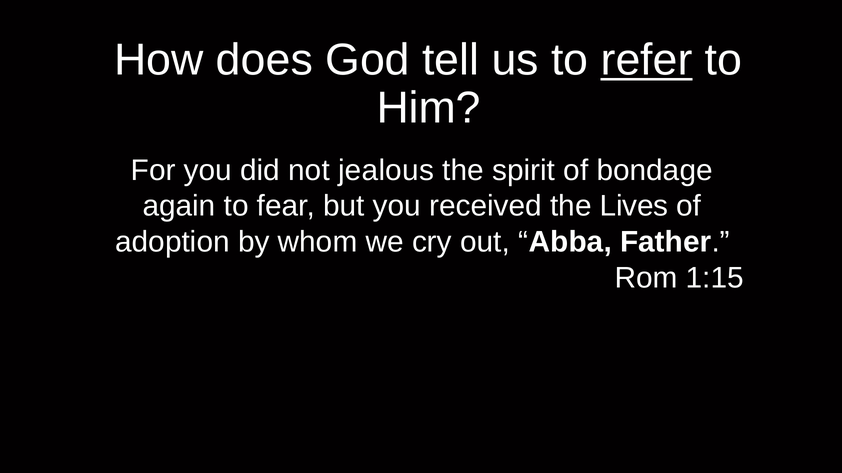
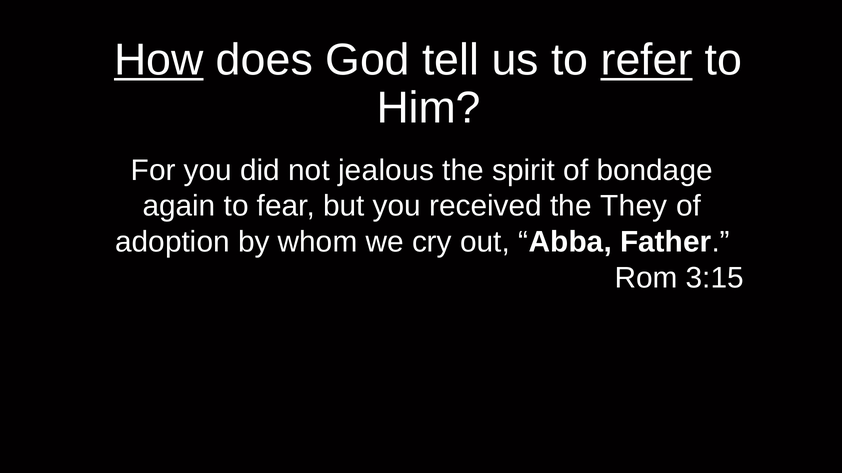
How underline: none -> present
Lives: Lives -> They
1:15: 1:15 -> 3:15
